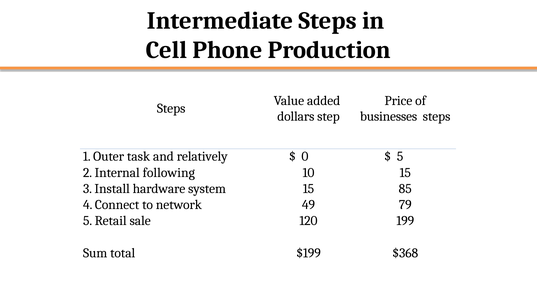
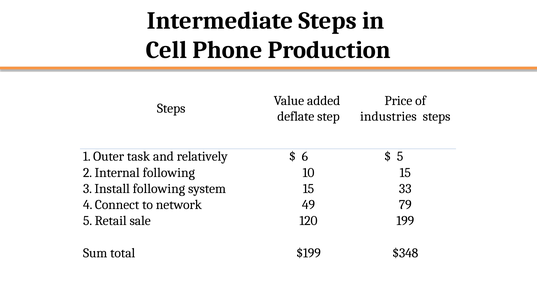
dollars: dollars -> deflate
businesses: businesses -> industries
0: 0 -> 6
Install hardware: hardware -> following
85: 85 -> 33
$368: $368 -> $348
